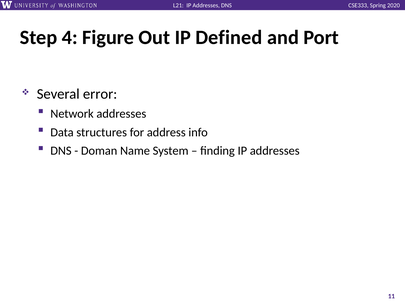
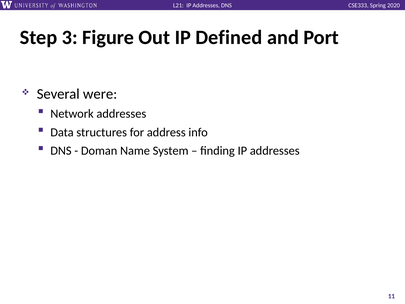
4: 4 -> 3
error: error -> were
